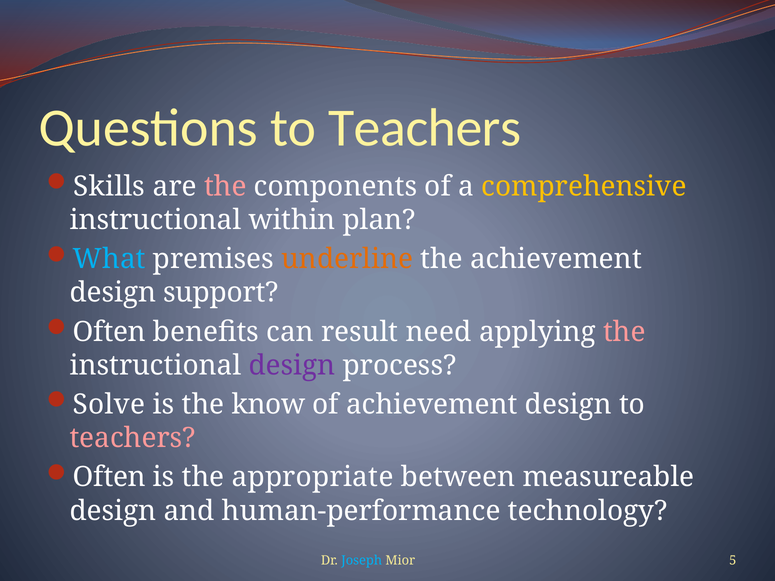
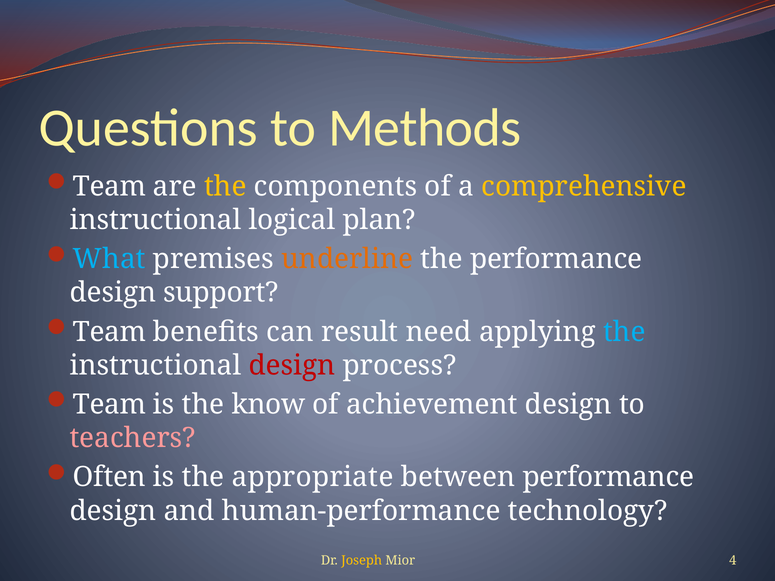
Questions to Teachers: Teachers -> Methods
Skills at (109, 187): Skills -> Team
the at (225, 187) colour: pink -> yellow
within: within -> logical
the achievement: achievement -> performance
Often at (109, 332): Often -> Team
the at (624, 332) colour: pink -> light blue
design at (292, 366) colour: purple -> red
Solve at (109, 405): Solve -> Team
between measureable: measureable -> performance
Joseph colour: light blue -> yellow
5: 5 -> 4
